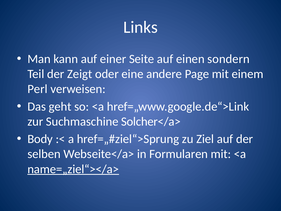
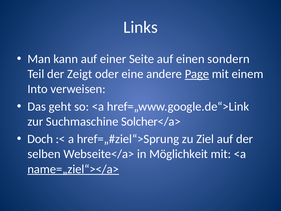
Page underline: none -> present
Perl: Perl -> Into
Body: Body -> Doch
Formularen: Formularen -> Möglichkeit
